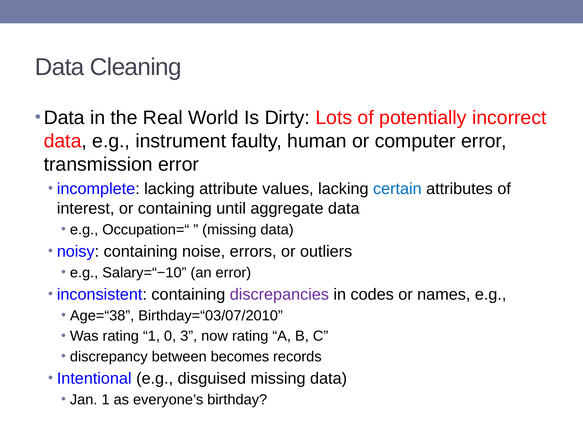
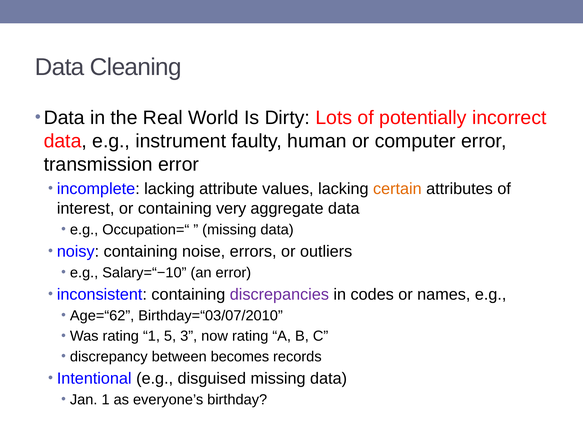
certain colour: blue -> orange
until: until -> very
Age=“38: Age=“38 -> Age=“62
0: 0 -> 5
